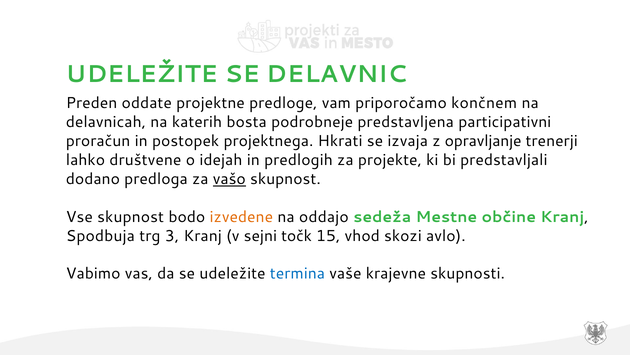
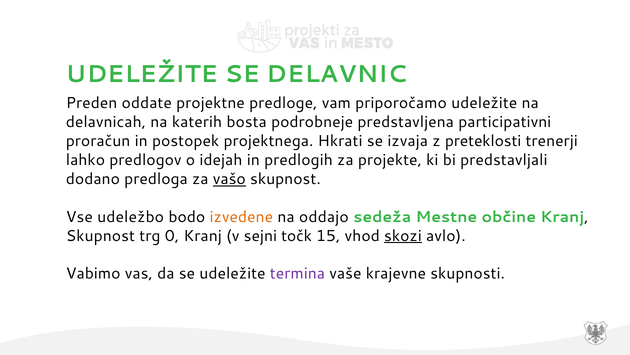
priporočamo končnem: končnem -> udeležite
opravljanje: opravljanje -> preteklosti
društvene: društvene -> predlogov
Vse skupnost: skupnost -> udeležbo
Spodbuja at (100, 235): Spodbuja -> Skupnost
3: 3 -> 0
skozi underline: none -> present
termina colour: blue -> purple
